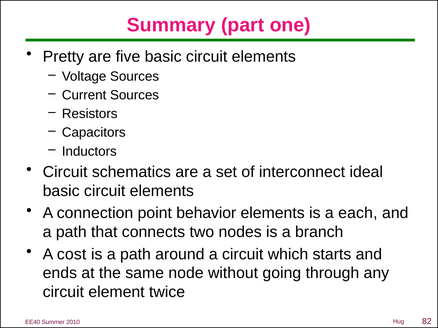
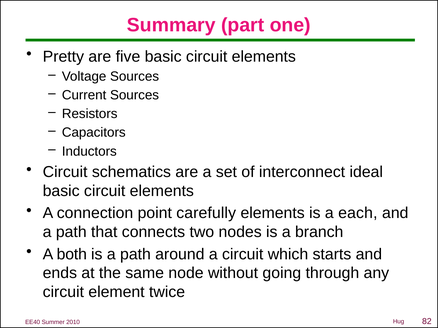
behavior: behavior -> carefully
cost: cost -> both
